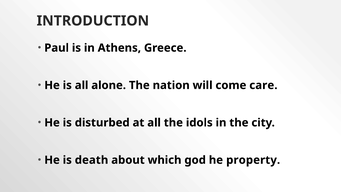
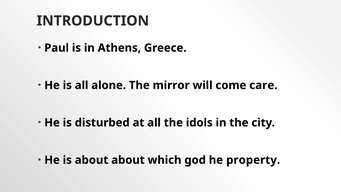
nation: nation -> mirror
is death: death -> about
